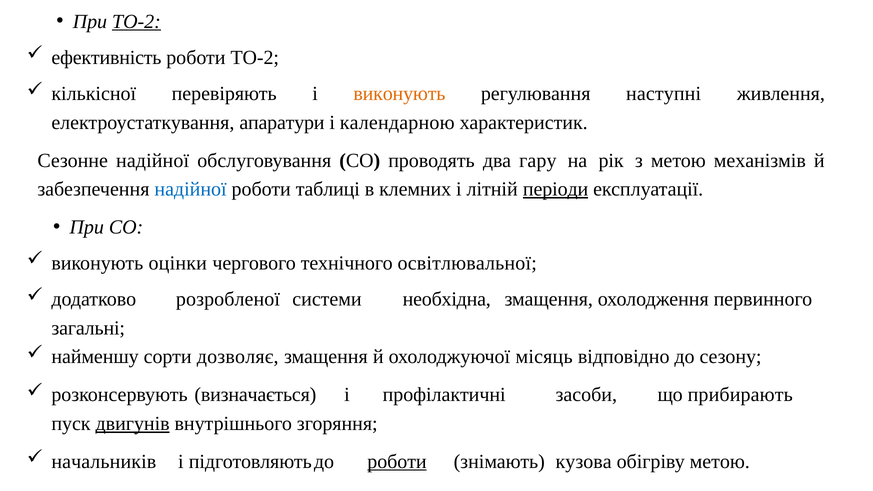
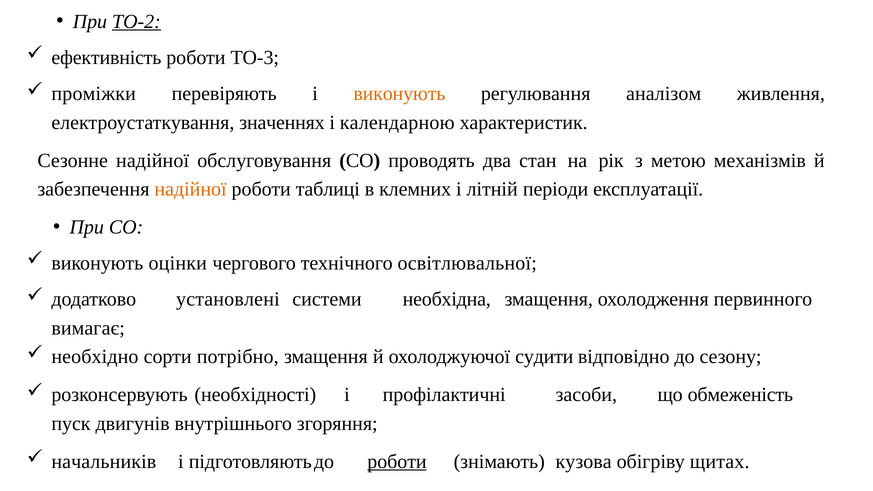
роботи ТО-2: ТО-2 -> ТО-3
кількісної: кількісної -> проміжки
наступні: наступні -> аналізом
апаратури: апаратури -> значеннях
гару: гару -> стан
надійної at (191, 189) colour: blue -> orange
періоди underline: present -> none
розробленої: розробленої -> установлені
загальні: загальні -> вимагає
найменшу: найменшу -> необхідно
дозволяє: дозволяє -> потрібно
місяць: місяць -> судити
визначається: визначається -> необхідності
прибирають: прибирають -> обмеженість
двигунів underline: present -> none
обігріву метою: метою -> щитах
